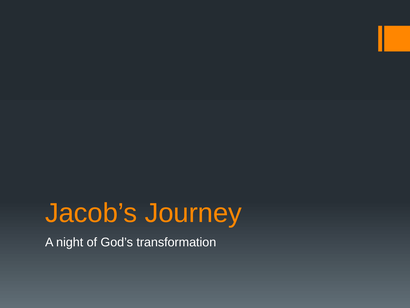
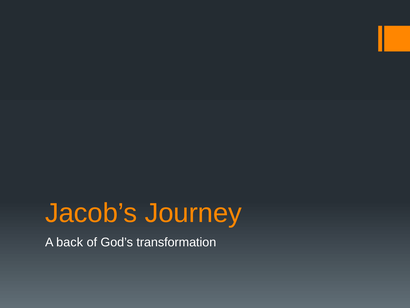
night: night -> back
